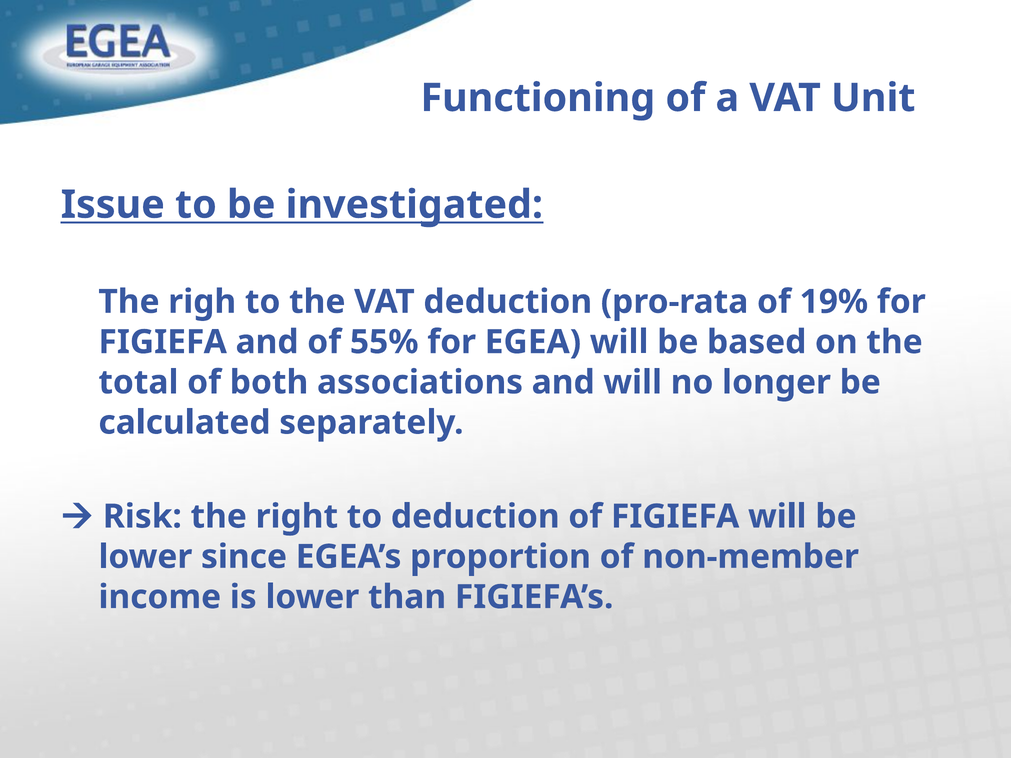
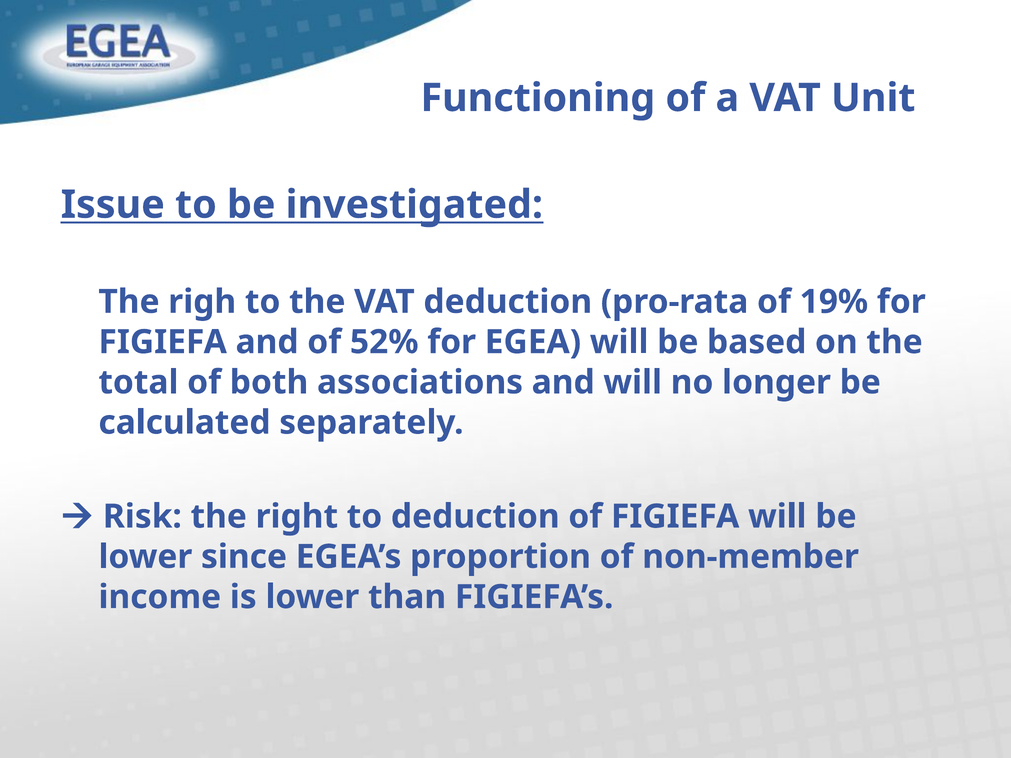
55%: 55% -> 52%
